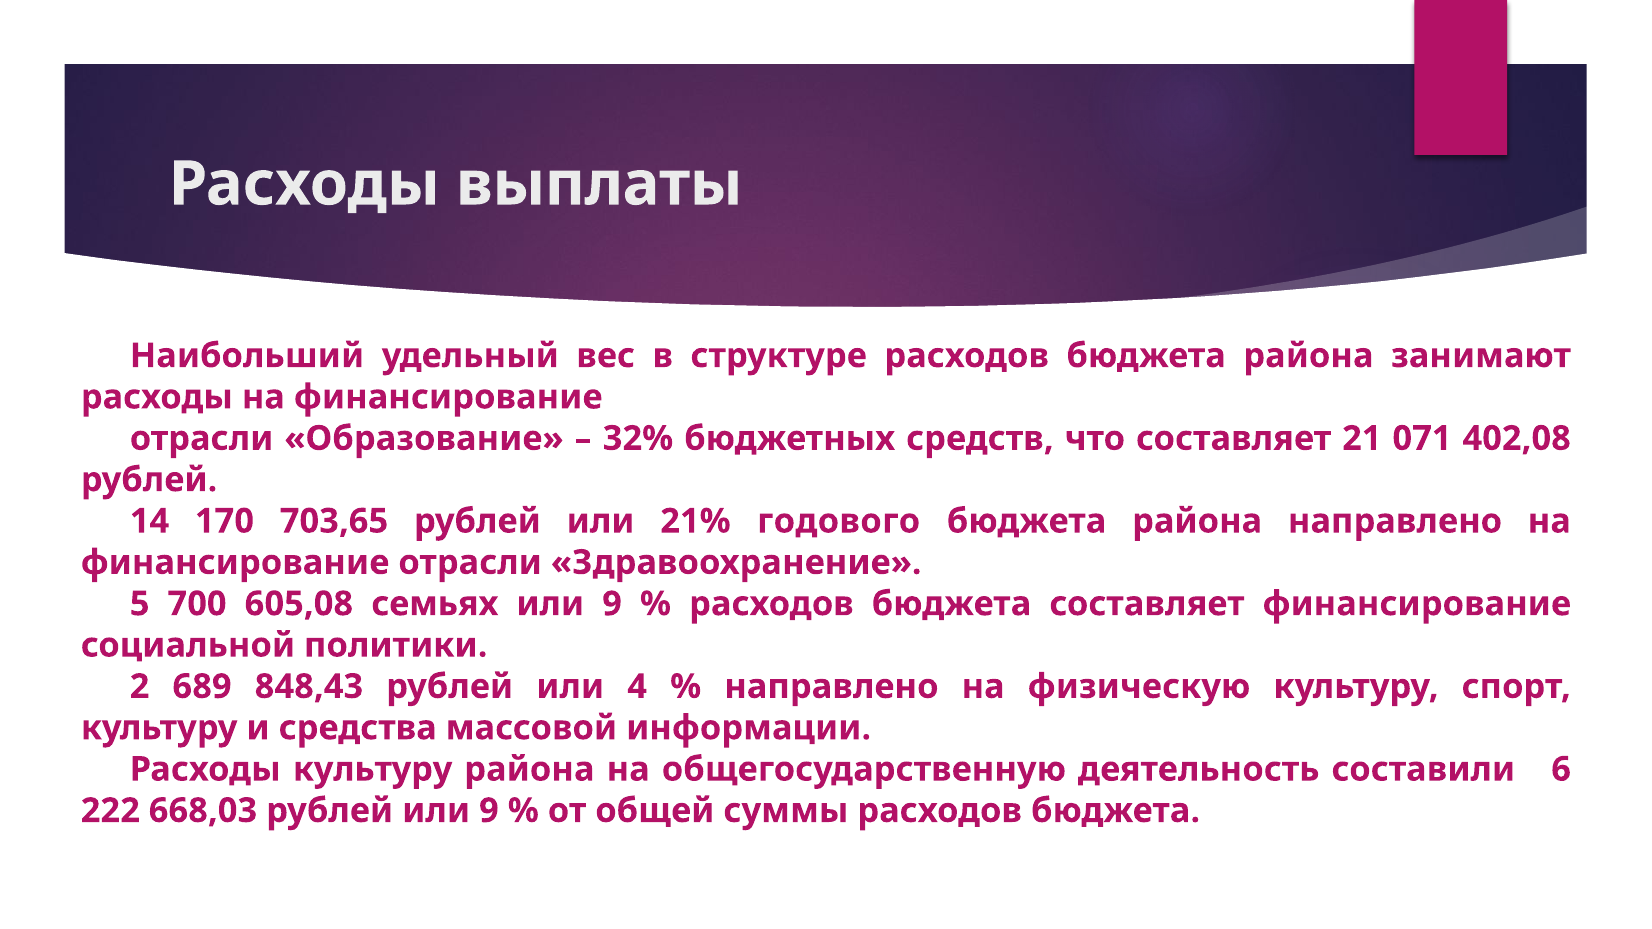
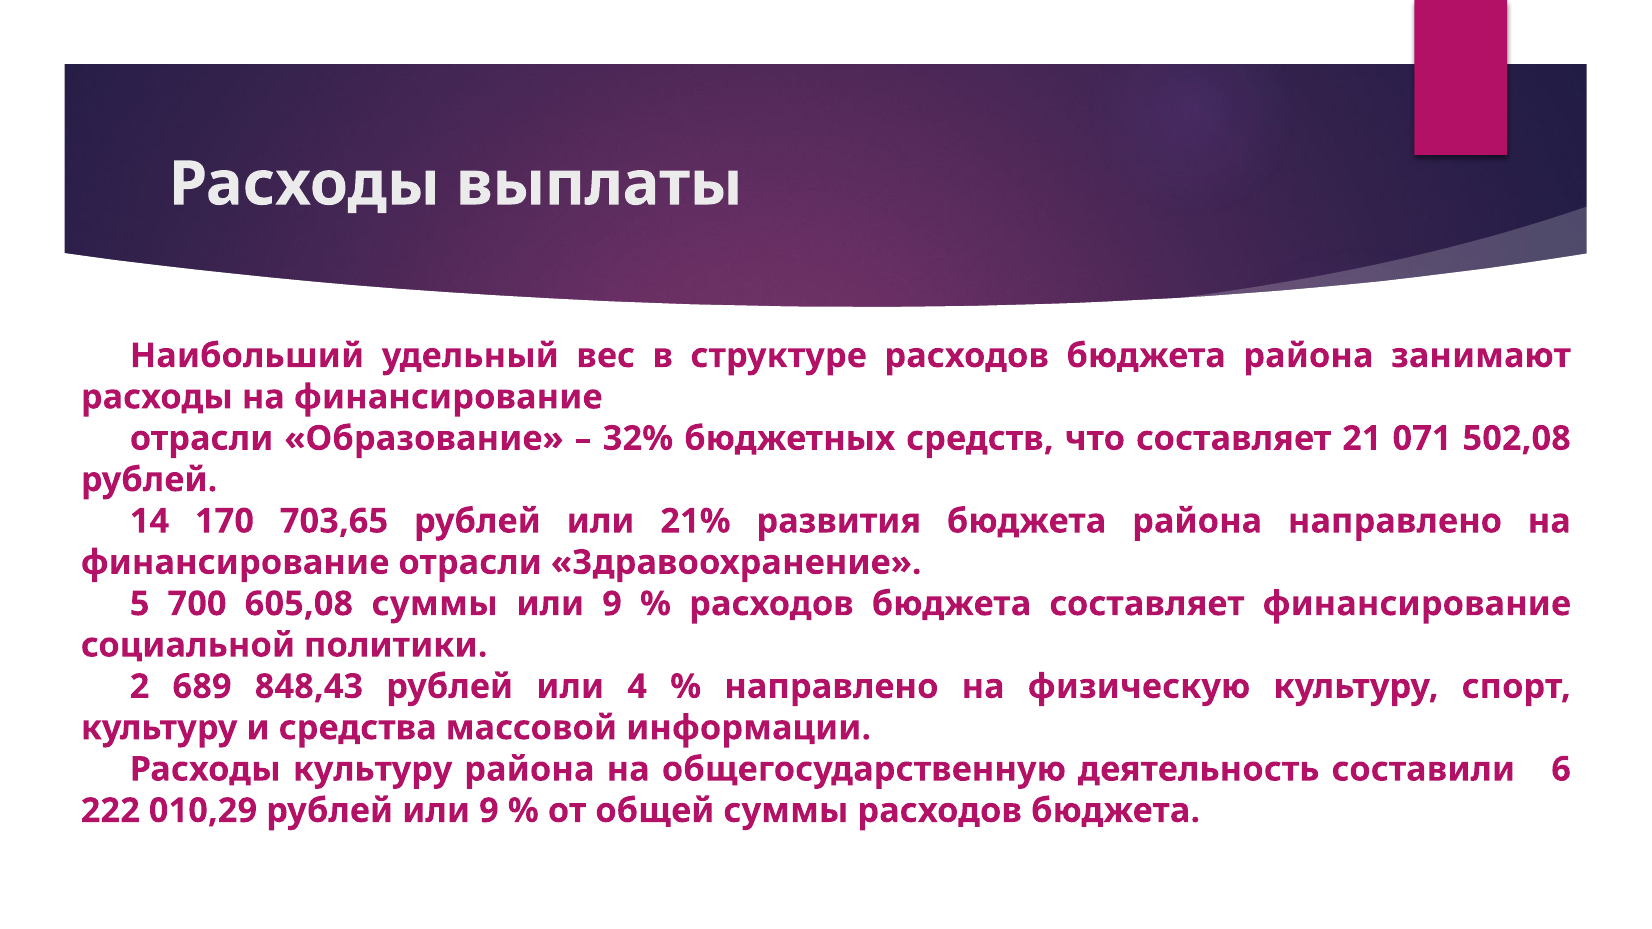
402,08: 402,08 -> 502,08
годового: годового -> развития
605,08 семьях: семьях -> суммы
668,03: 668,03 -> 010,29
